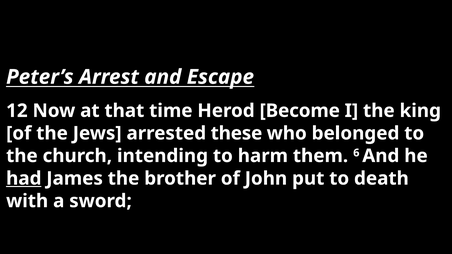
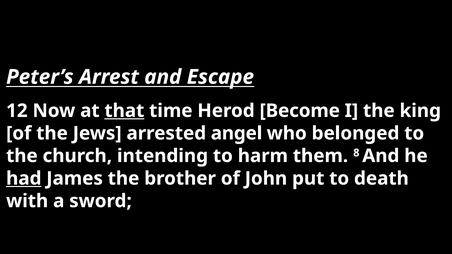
that underline: none -> present
these: these -> angel
6: 6 -> 8
